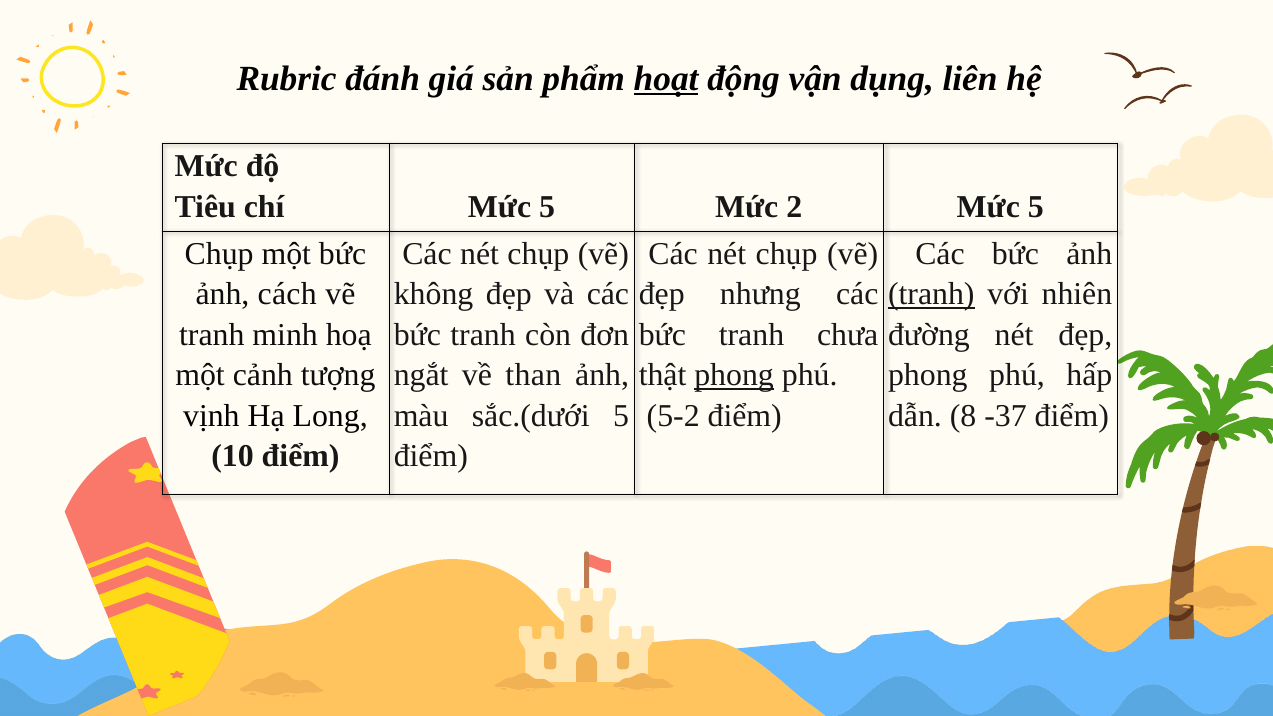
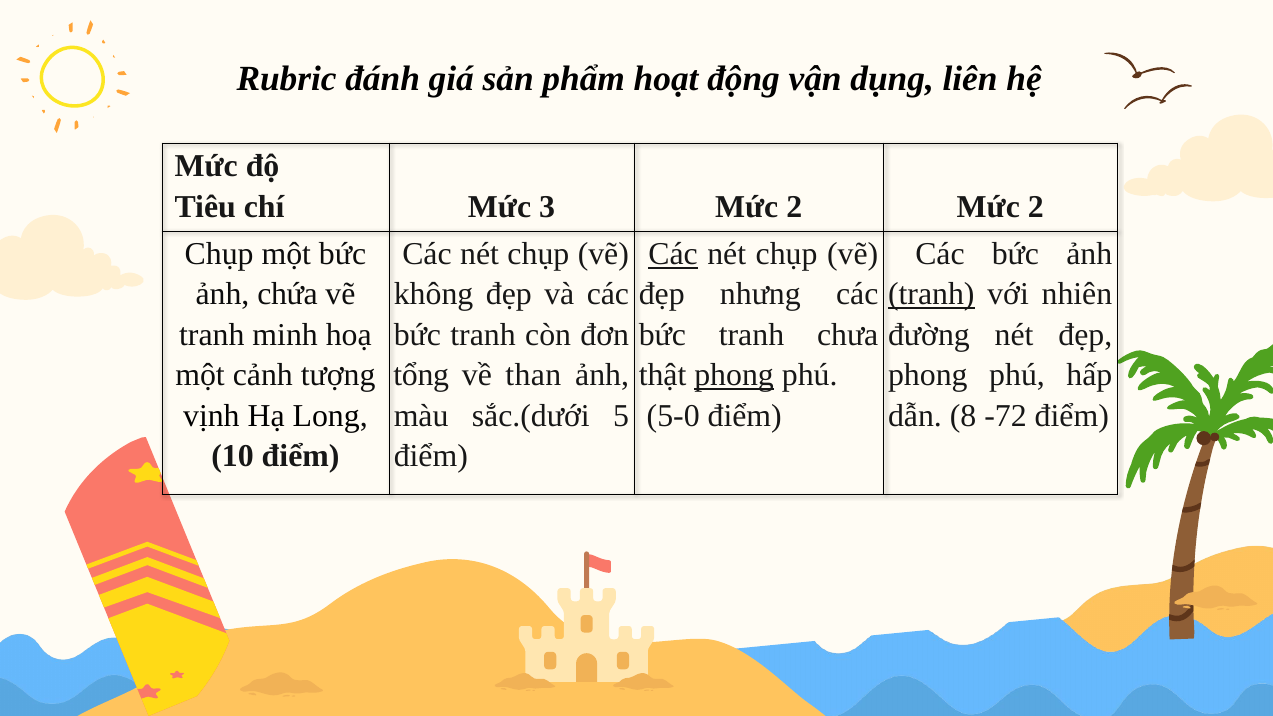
hoạt underline: present -> none
chí Mức 5: 5 -> 3
2 Mức 5: 5 -> 2
Các at (673, 254) underline: none -> present
cách: cách -> chứa
ngắt: ngắt -> tổng
5-2: 5-2 -> 5-0
-37: -37 -> -72
